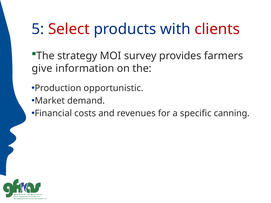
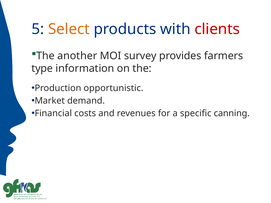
Select colour: red -> orange
strategy: strategy -> another
give: give -> type
